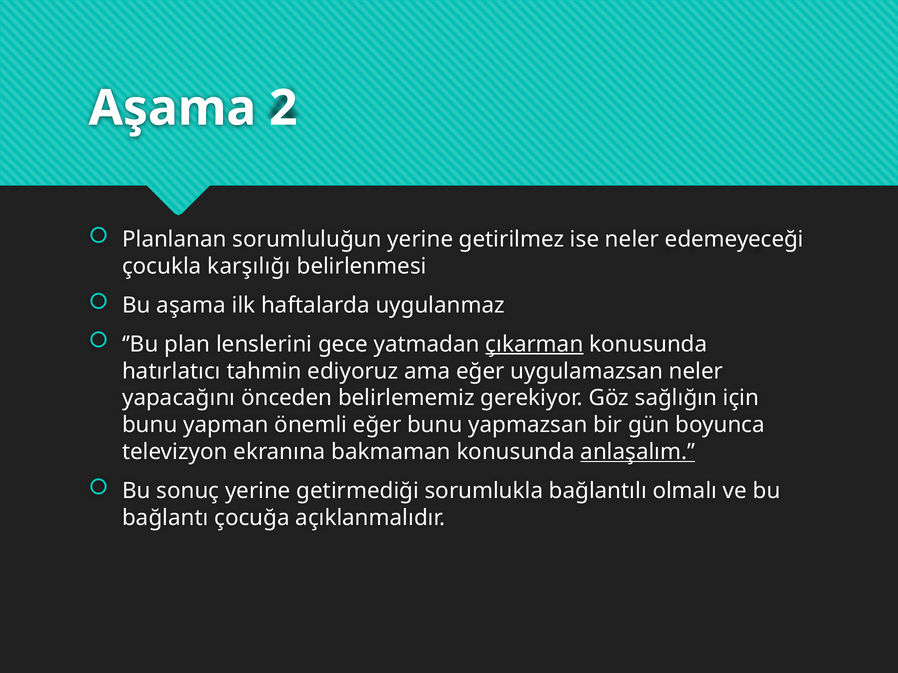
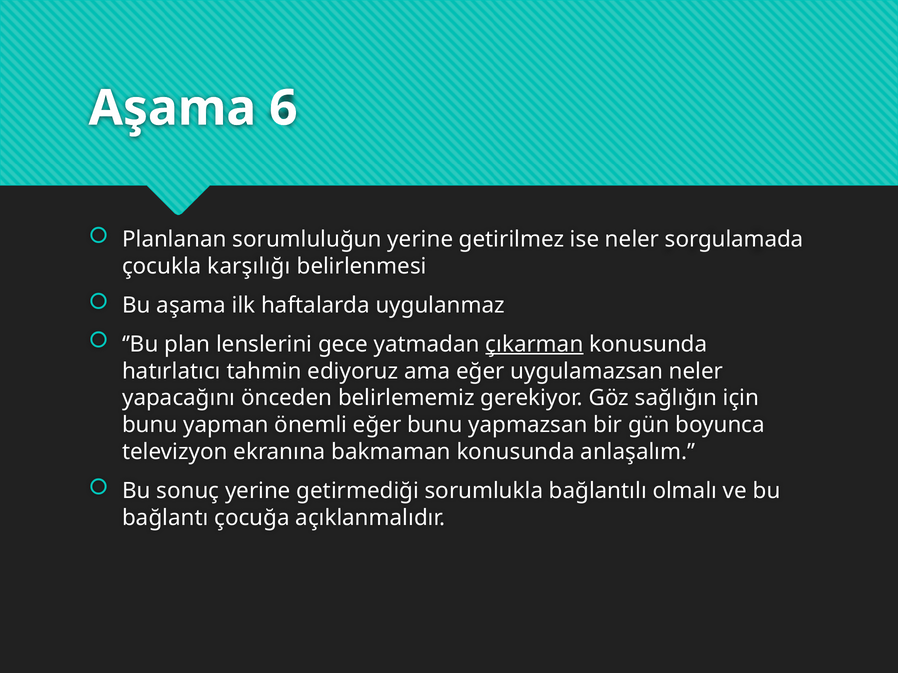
2: 2 -> 6
edemeyeceği: edemeyeceği -> sorgulamada
anlaşalım underline: present -> none
